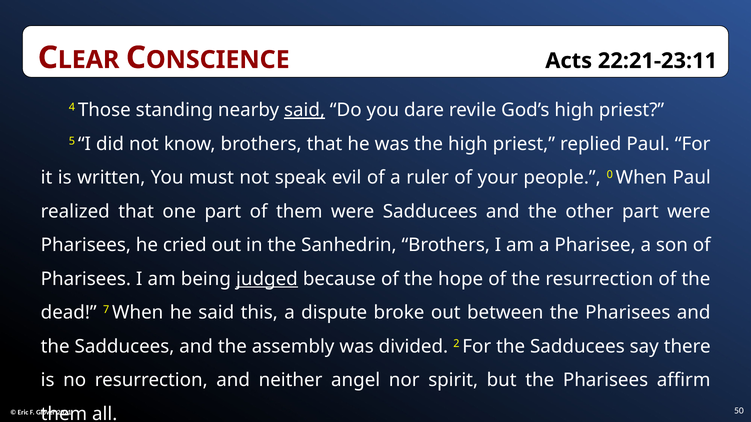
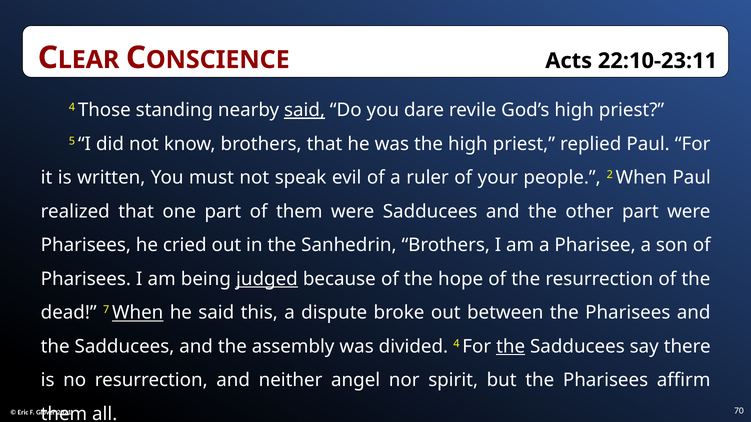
22:21-23:11: 22:21-23:11 -> 22:10-23:11
0: 0 -> 2
When at (138, 313) underline: none -> present
divided 2: 2 -> 4
the at (511, 347) underline: none -> present
50: 50 -> 70
